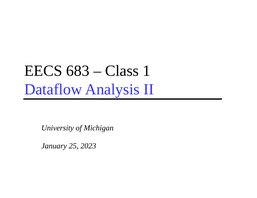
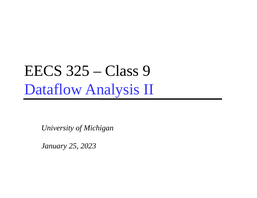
683: 683 -> 325
1: 1 -> 9
